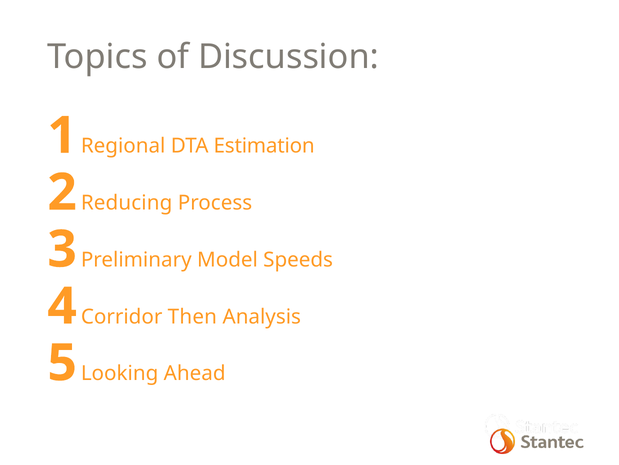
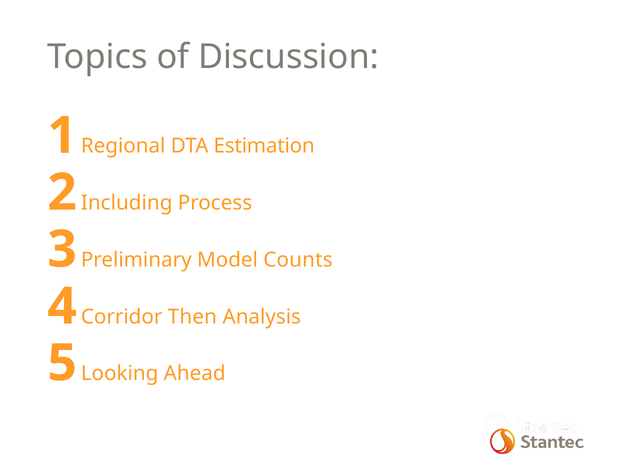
Reducing: Reducing -> Including
Speeds: Speeds -> Counts
